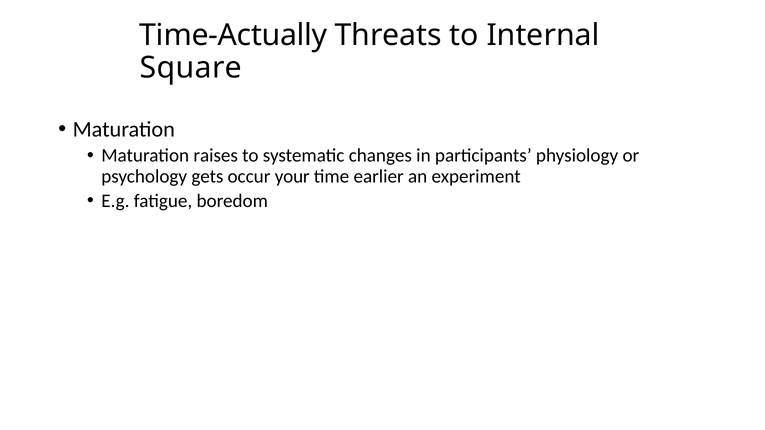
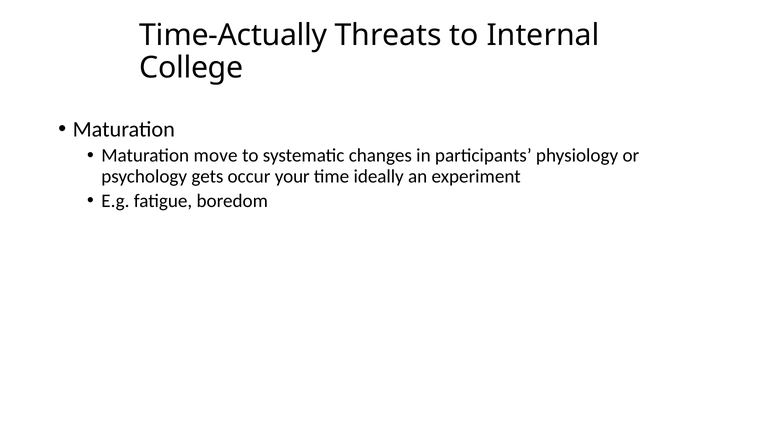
Square: Square -> College
raises: raises -> move
earlier: earlier -> ideally
